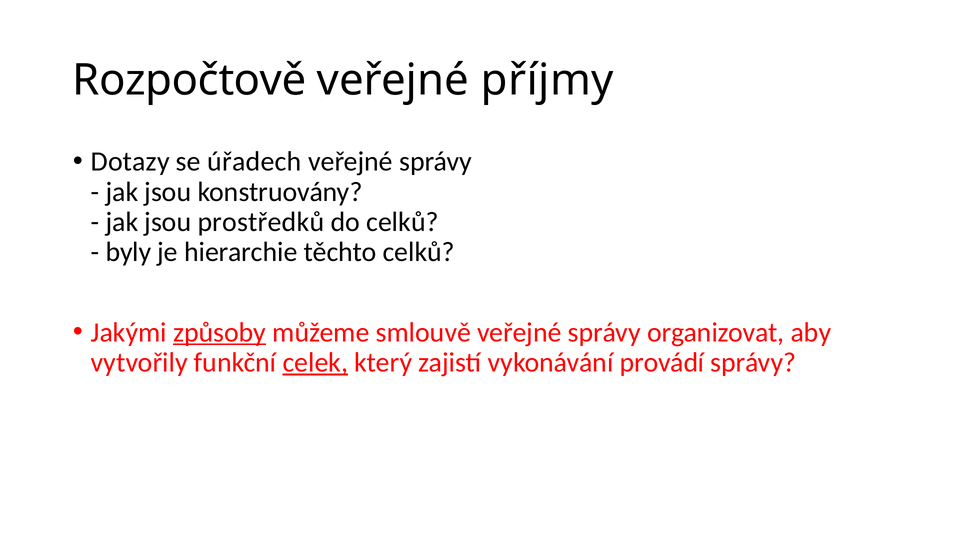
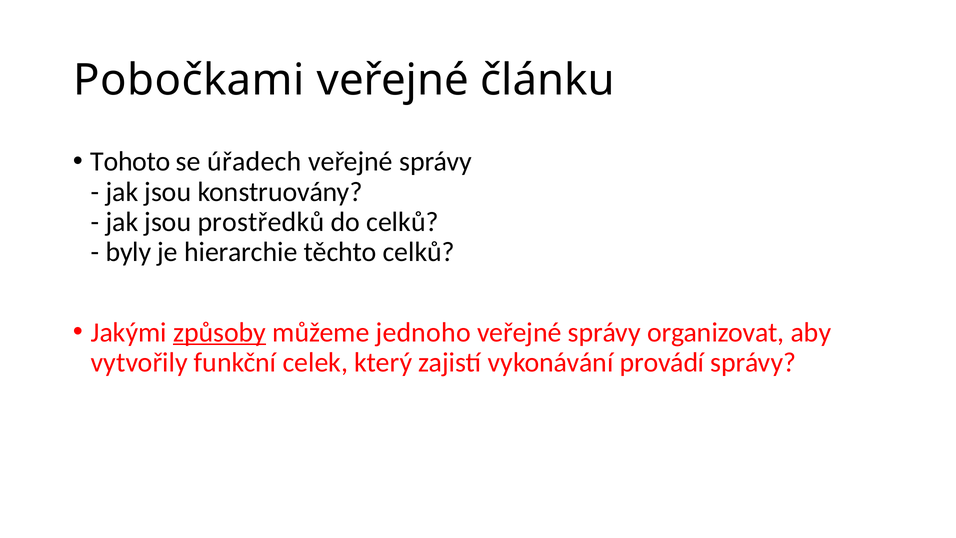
Rozpočtově: Rozpočtově -> Pobočkami
příjmy: příjmy -> článku
Dotazy: Dotazy -> Tohoto
smlouvě: smlouvě -> jednoho
celek underline: present -> none
